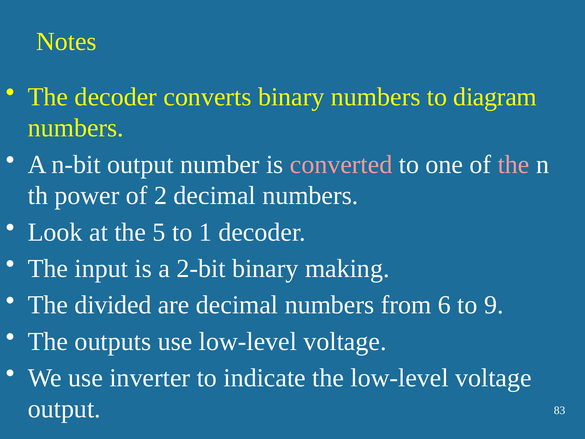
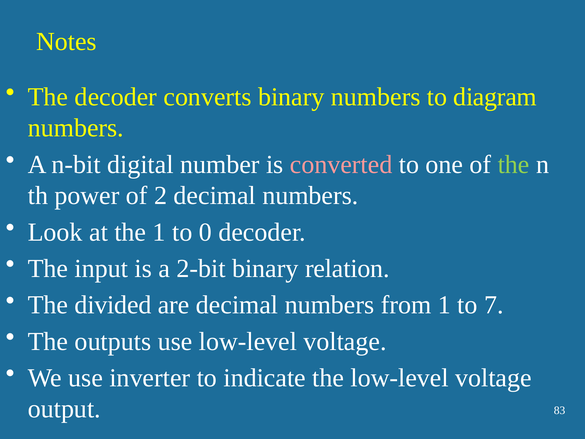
n-bit output: output -> digital
the at (514, 164) colour: pink -> light green
the 5: 5 -> 1
1: 1 -> 0
making: making -> relation
from 6: 6 -> 1
9: 9 -> 7
